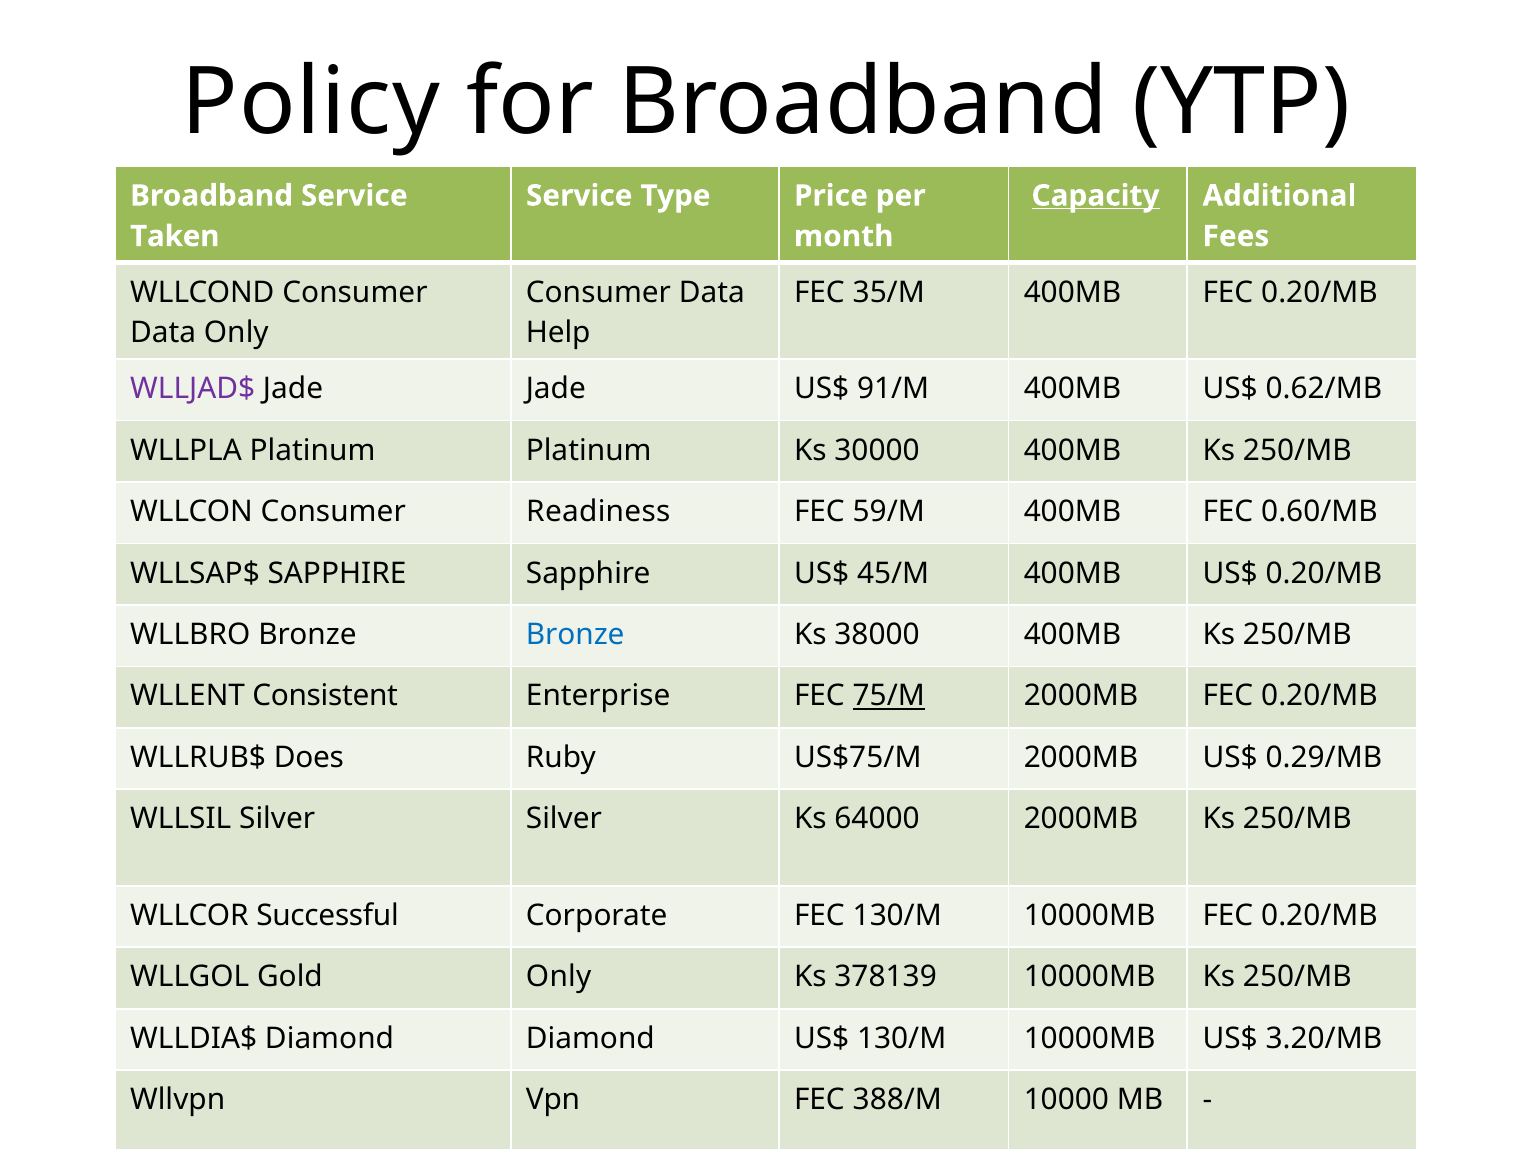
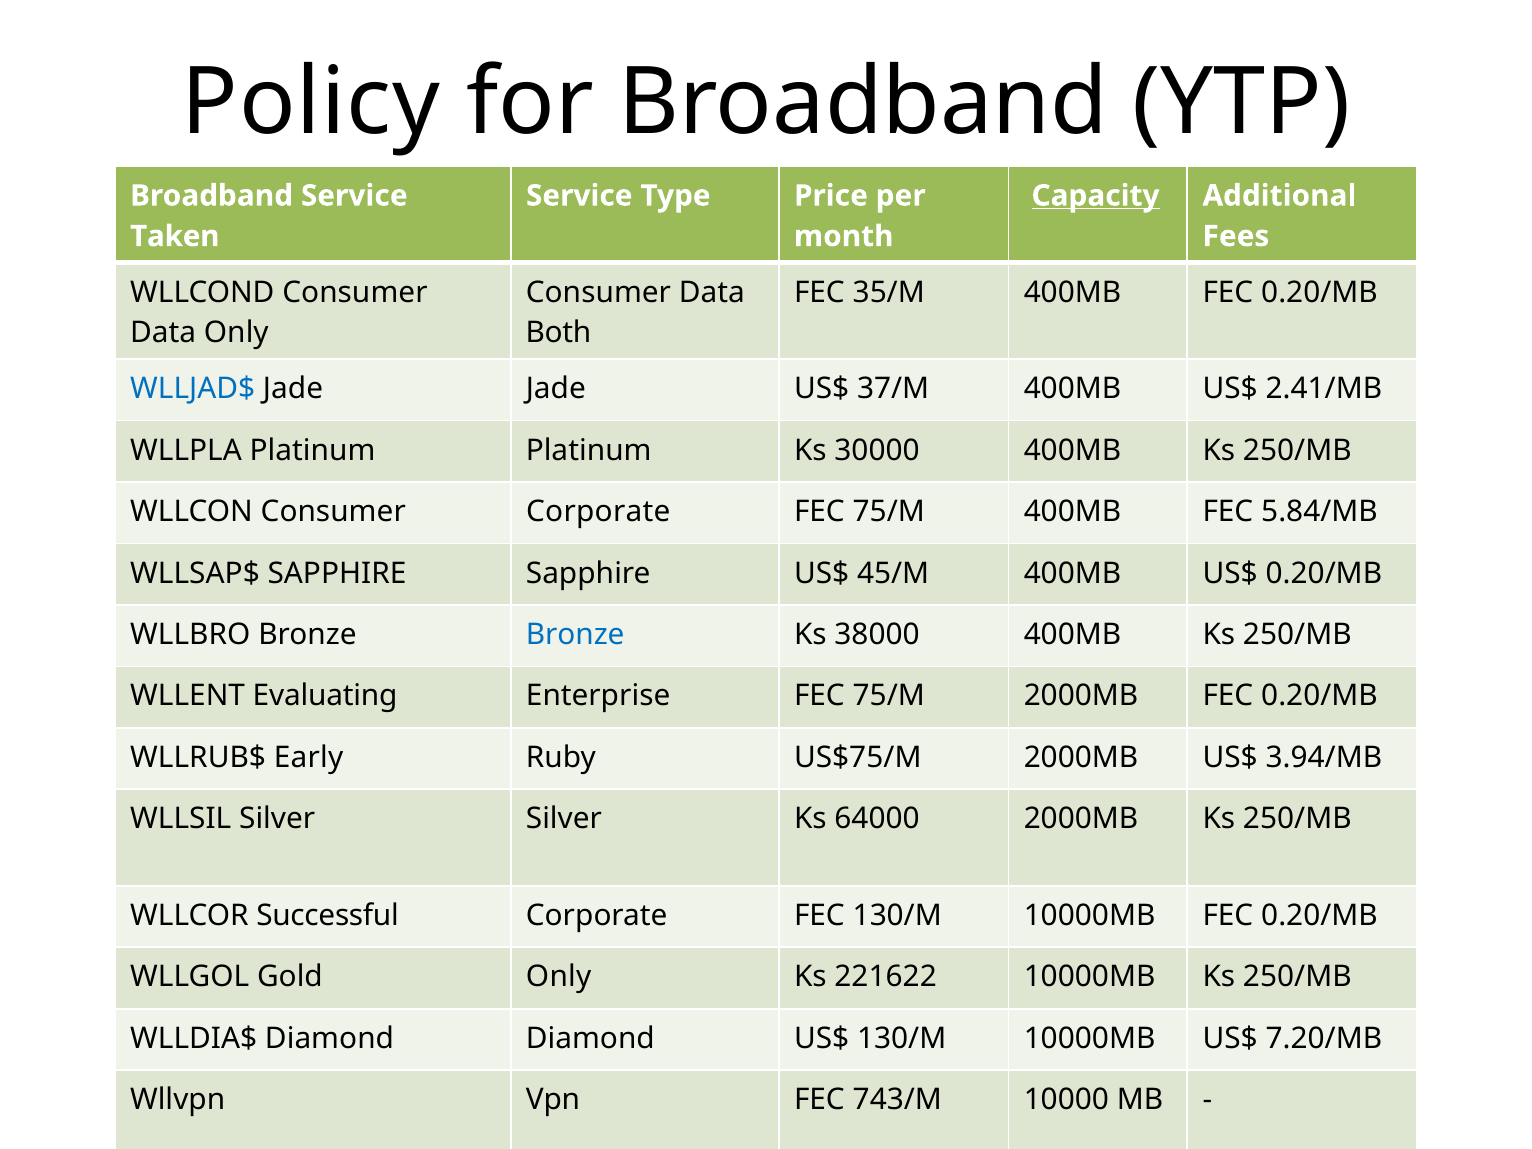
Help: Help -> Both
WLLJAD$ colour: purple -> blue
91/M: 91/M -> 37/M
0.62/MB: 0.62/MB -> 2.41/MB
Consumer Readiness: Readiness -> Corporate
59/M at (889, 512): 59/M -> 75/M
0.60/MB: 0.60/MB -> 5.84/MB
Consistent: Consistent -> Evaluating
75/M at (889, 696) underline: present -> none
Does: Does -> Early
0.29/MB: 0.29/MB -> 3.94/MB
378139: 378139 -> 221622
3.20/MB: 3.20/MB -> 7.20/MB
388/M: 388/M -> 743/M
